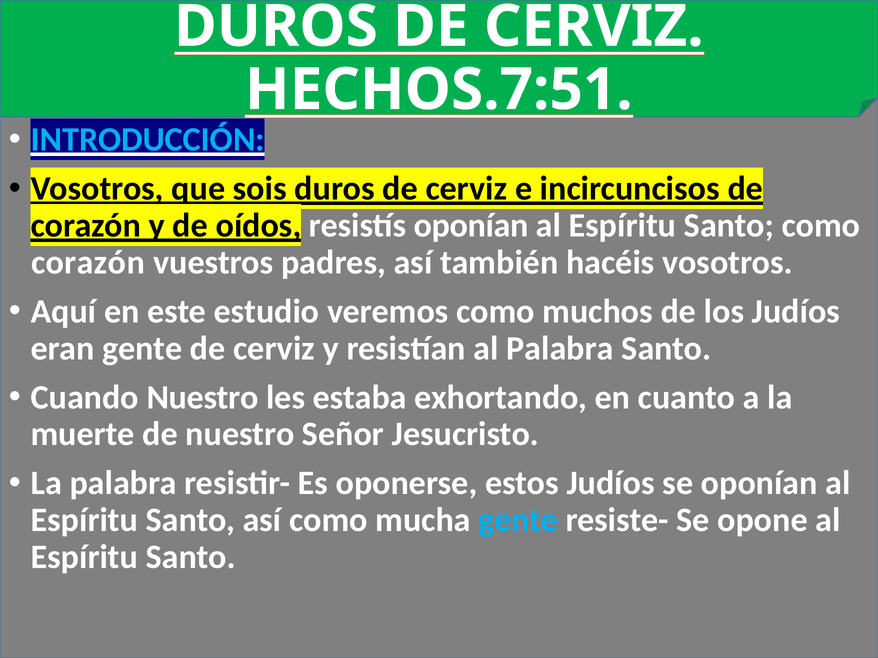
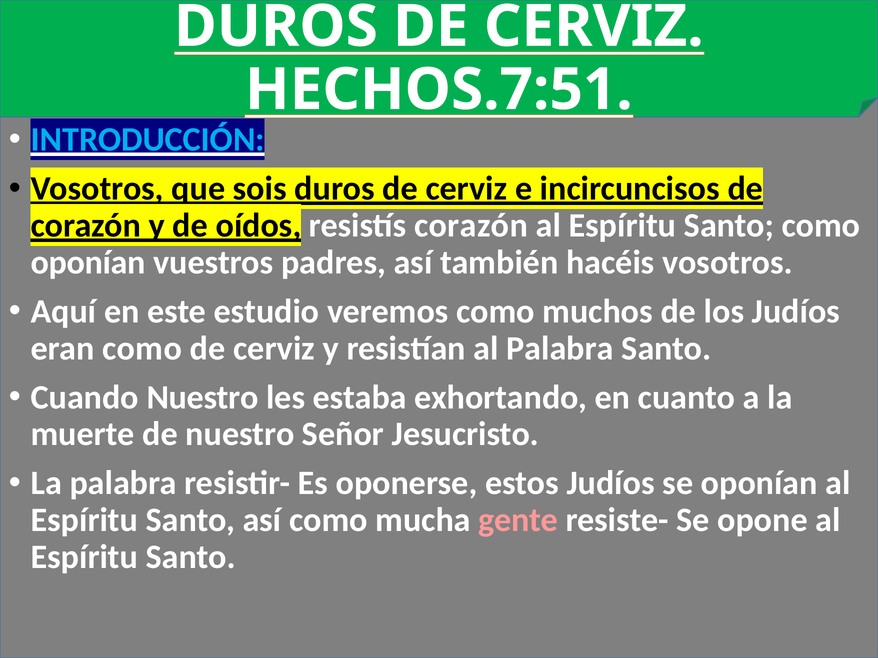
resistís oponían: oponían -> corazón
corazón at (88, 263): corazón -> oponían
eran gente: gente -> como
gente at (518, 520) colour: light blue -> pink
